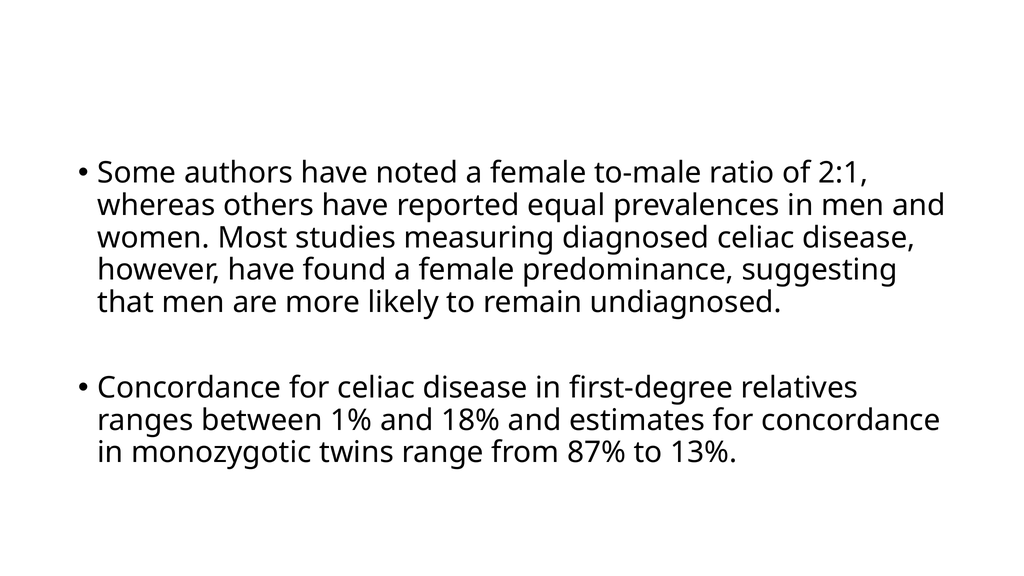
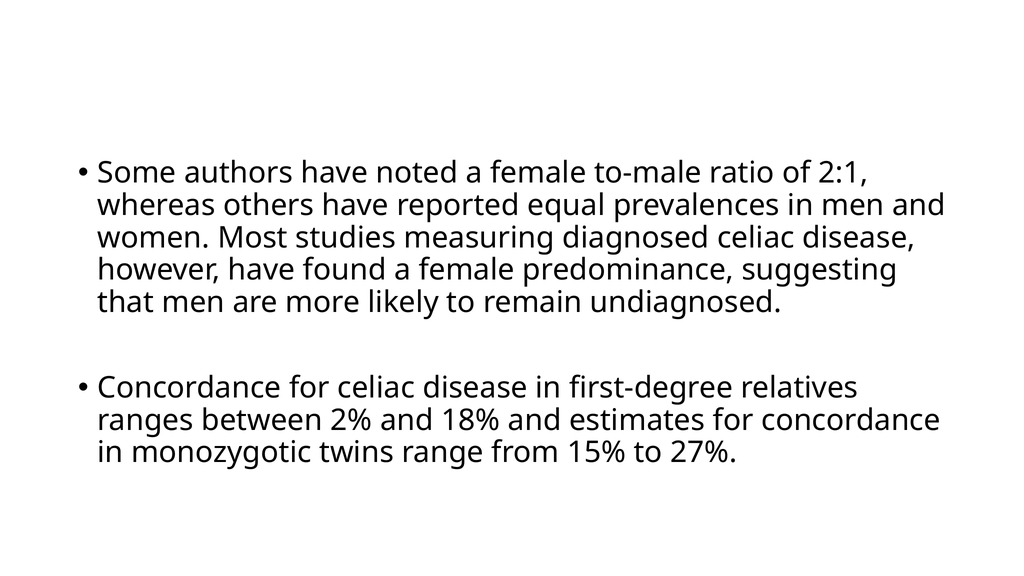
1%: 1% -> 2%
87%: 87% -> 15%
13%: 13% -> 27%
